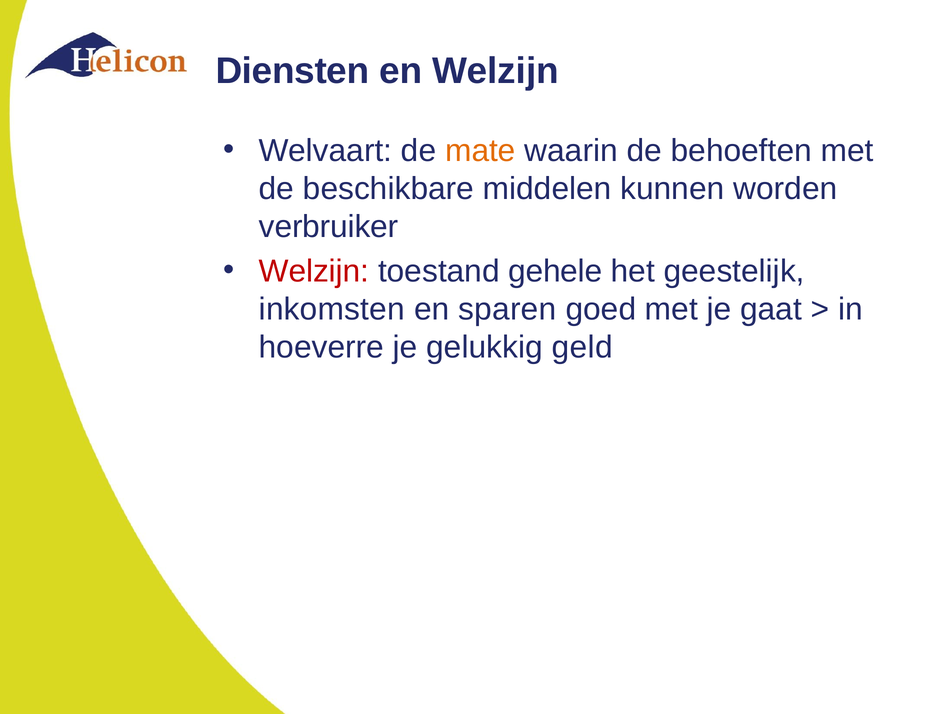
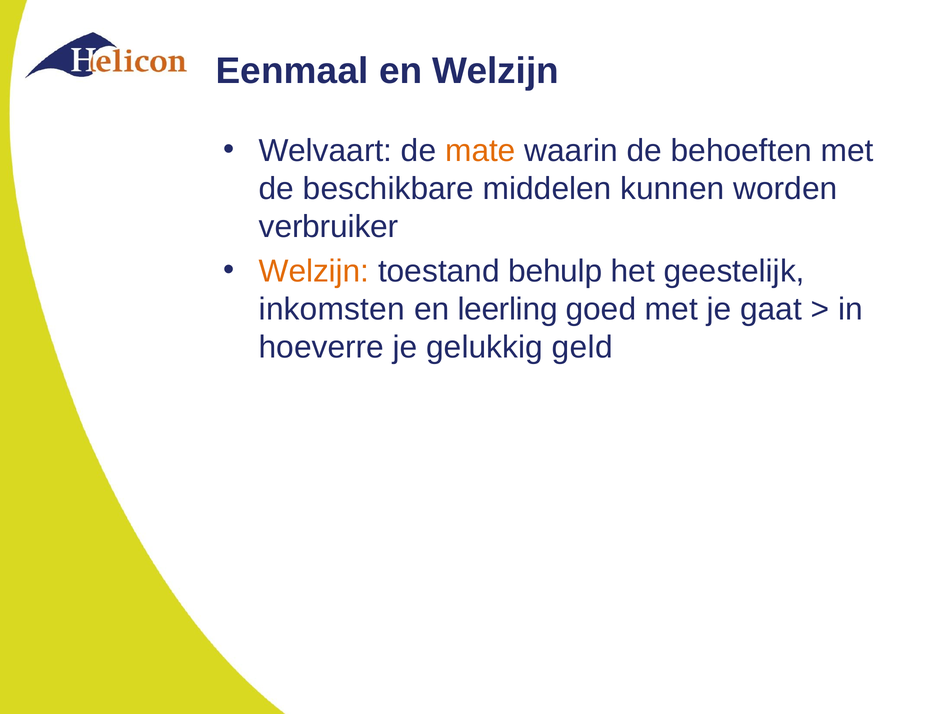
Diensten: Diensten -> Eenmaal
Welzijn at (314, 271) colour: red -> orange
gehele: gehele -> behulp
sparen: sparen -> leerling
